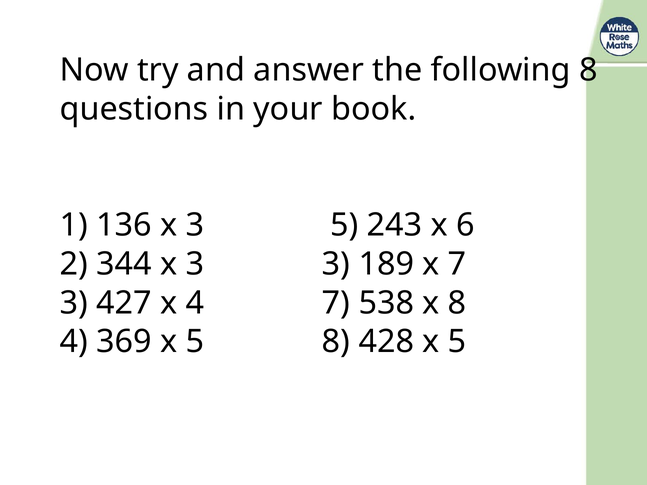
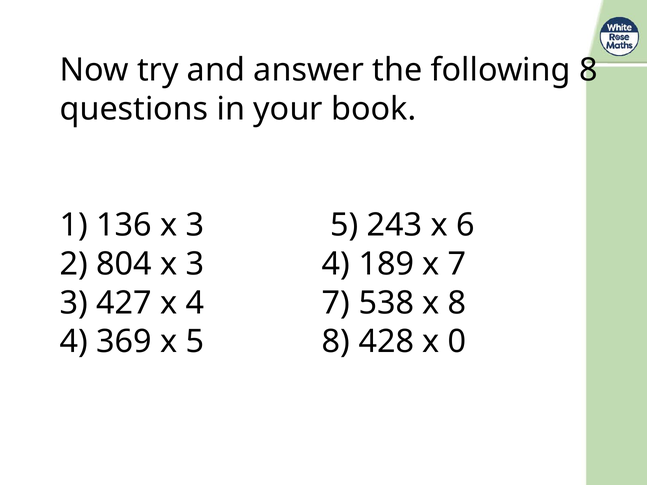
344: 344 -> 804
3 3: 3 -> 4
428 x 5: 5 -> 0
